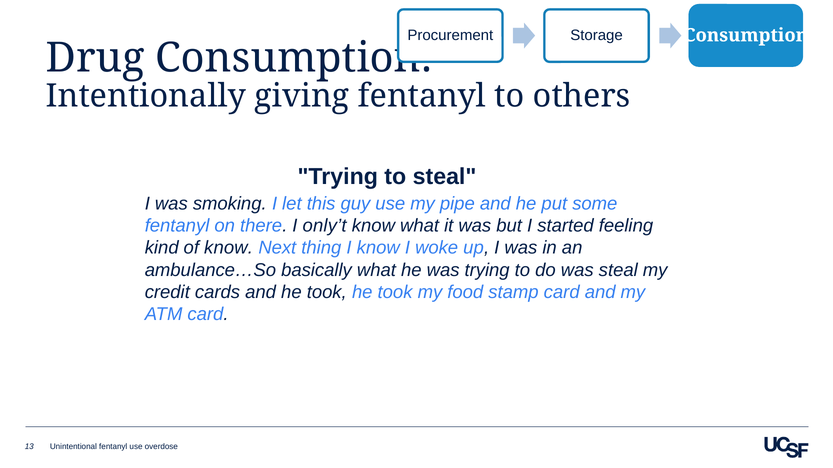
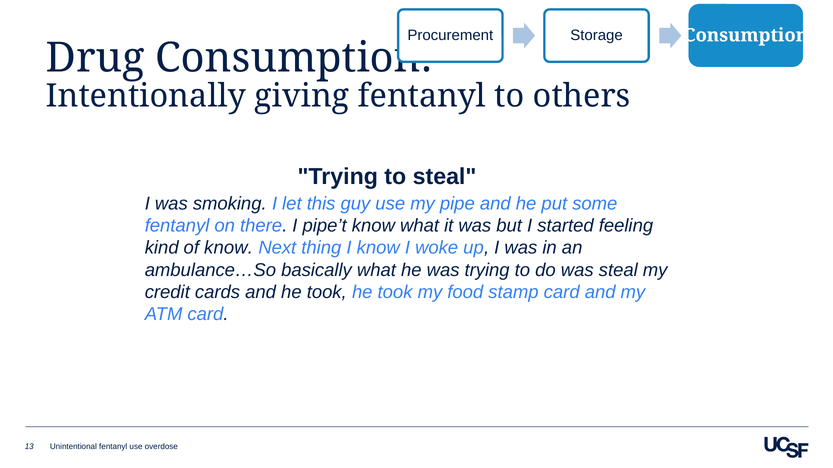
only’t: only’t -> pipe’t
